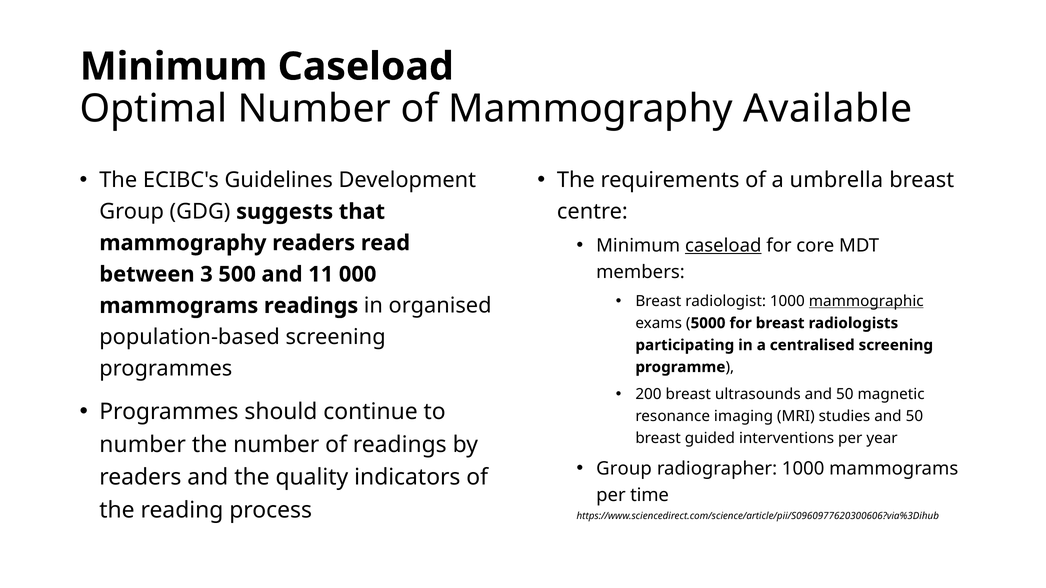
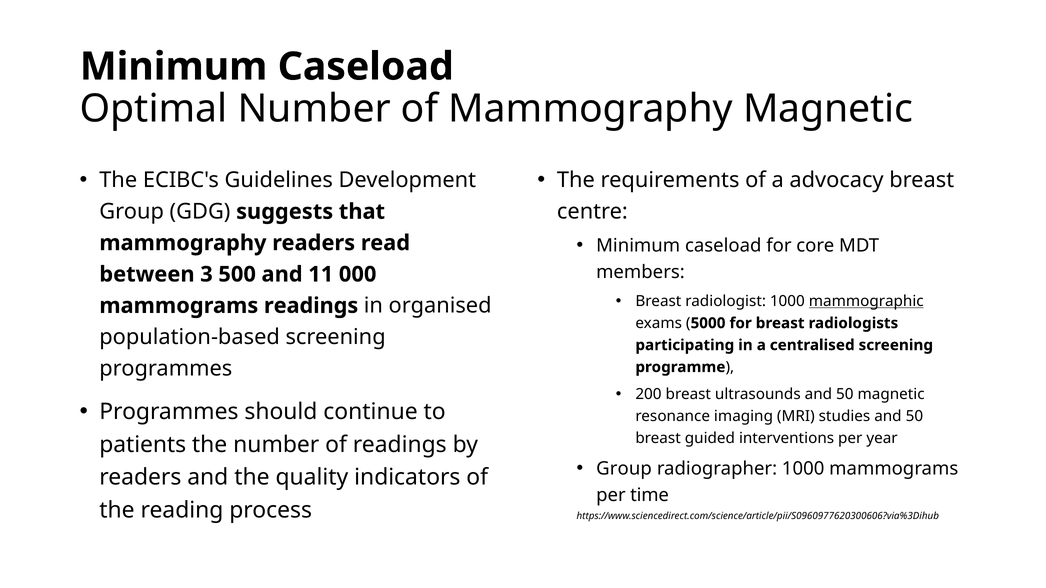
Mammography Available: Available -> Magnetic
umbrella: umbrella -> advocacy
caseload at (723, 246) underline: present -> none
number at (143, 445): number -> patients
